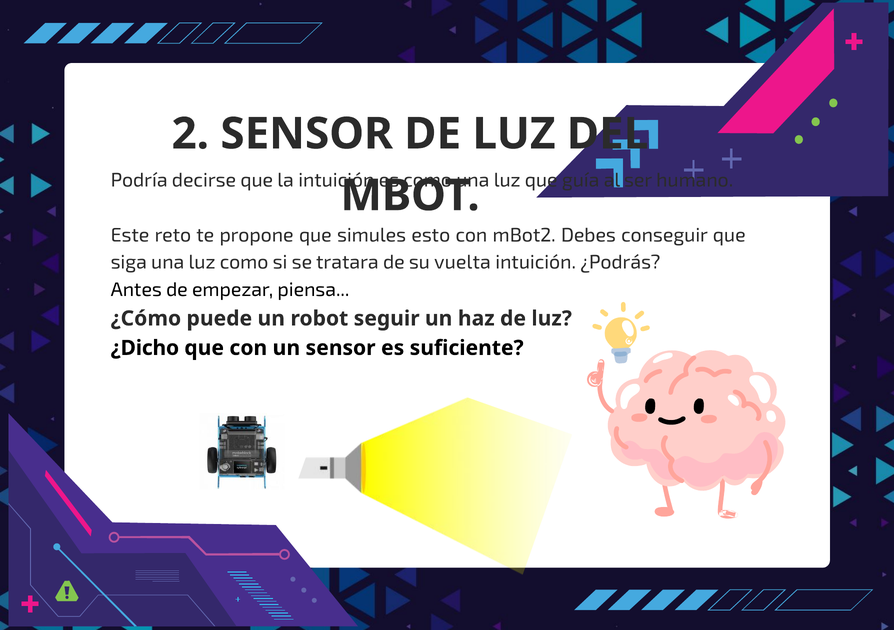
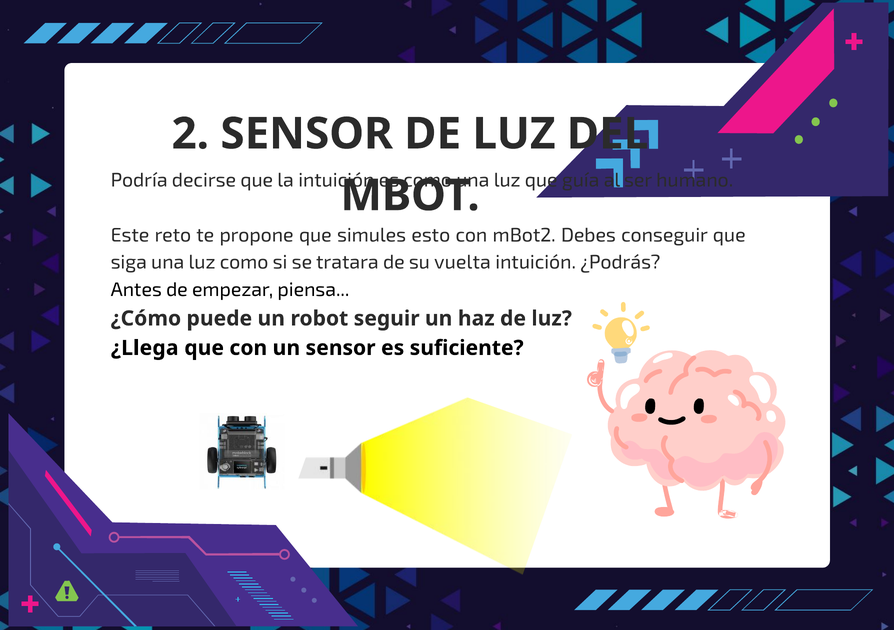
¿Dicho: ¿Dicho -> ¿Llega
